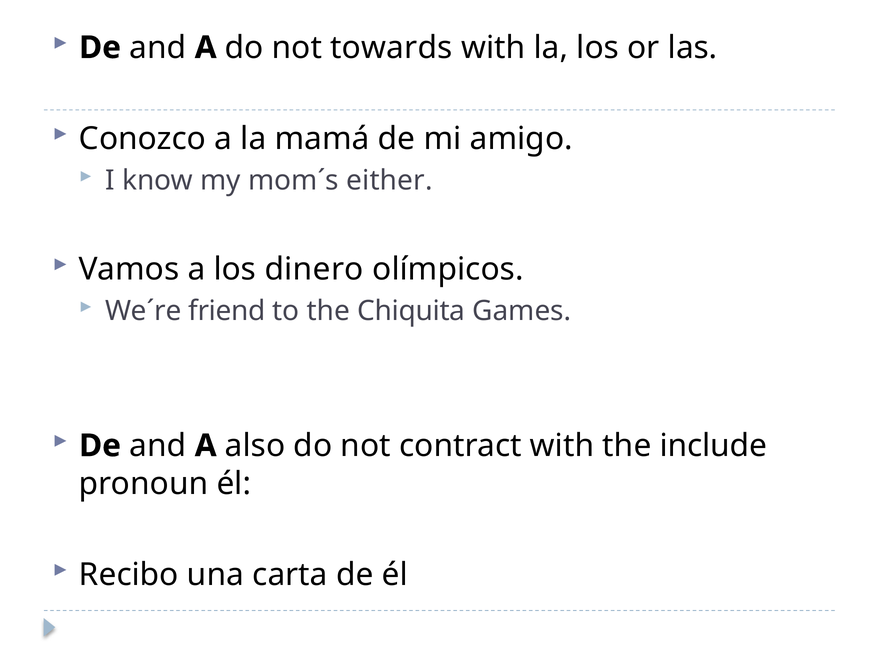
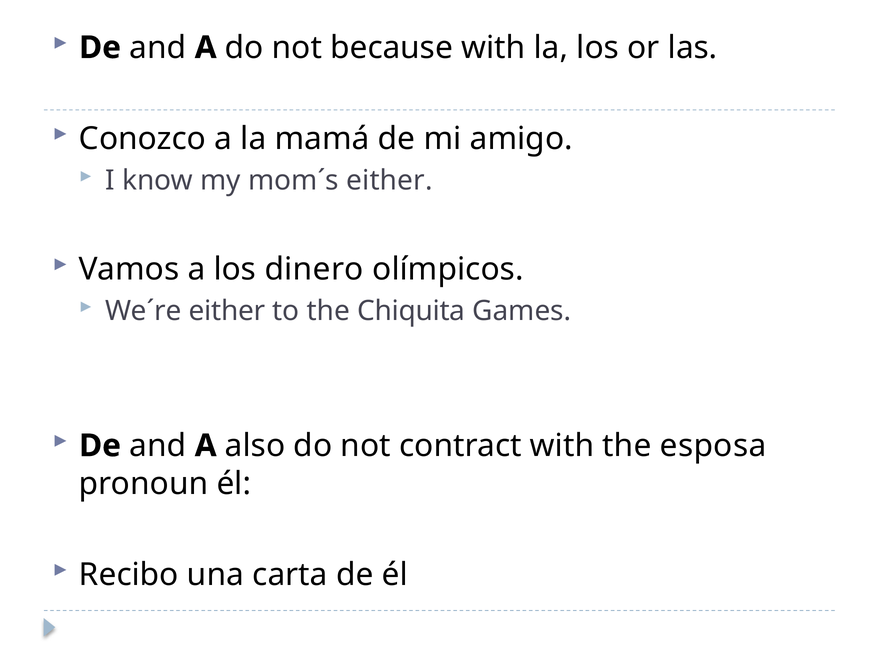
towards: towards -> because
We´re friend: friend -> either
include: include -> esposa
